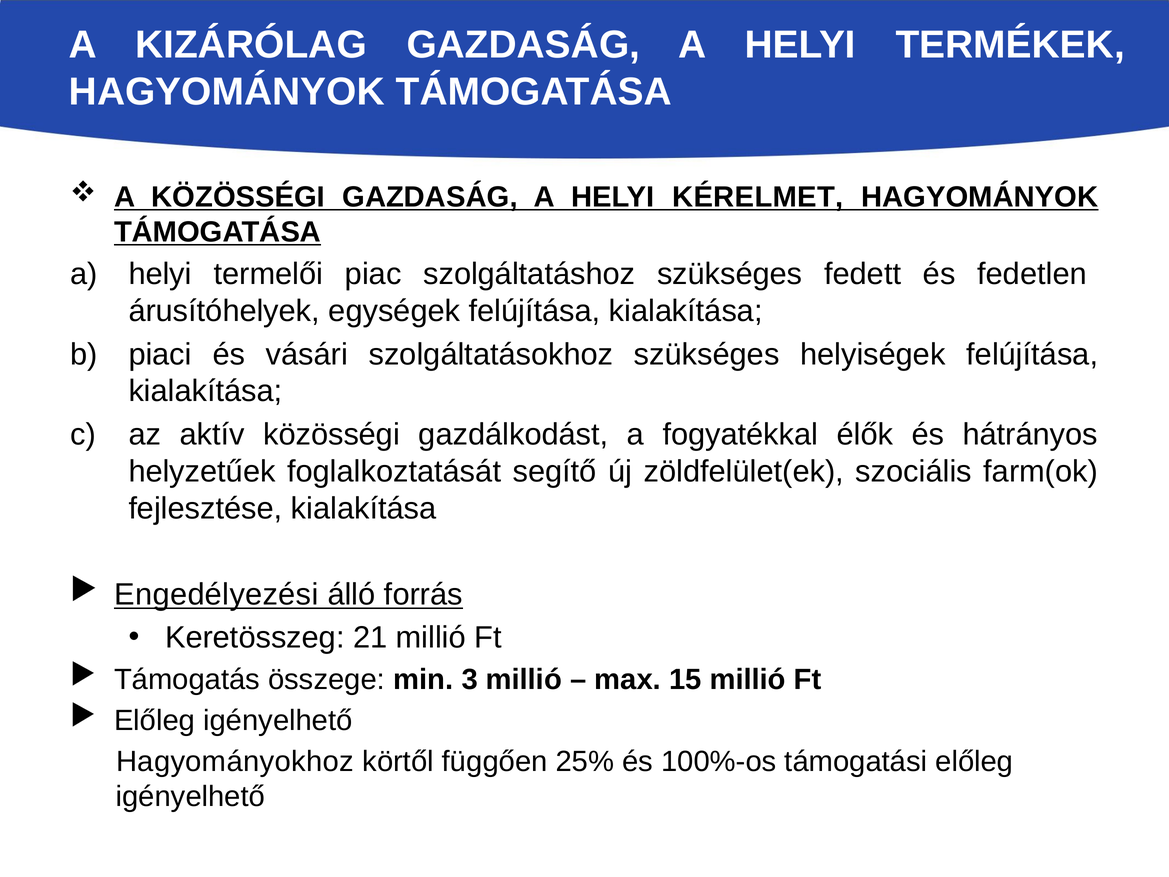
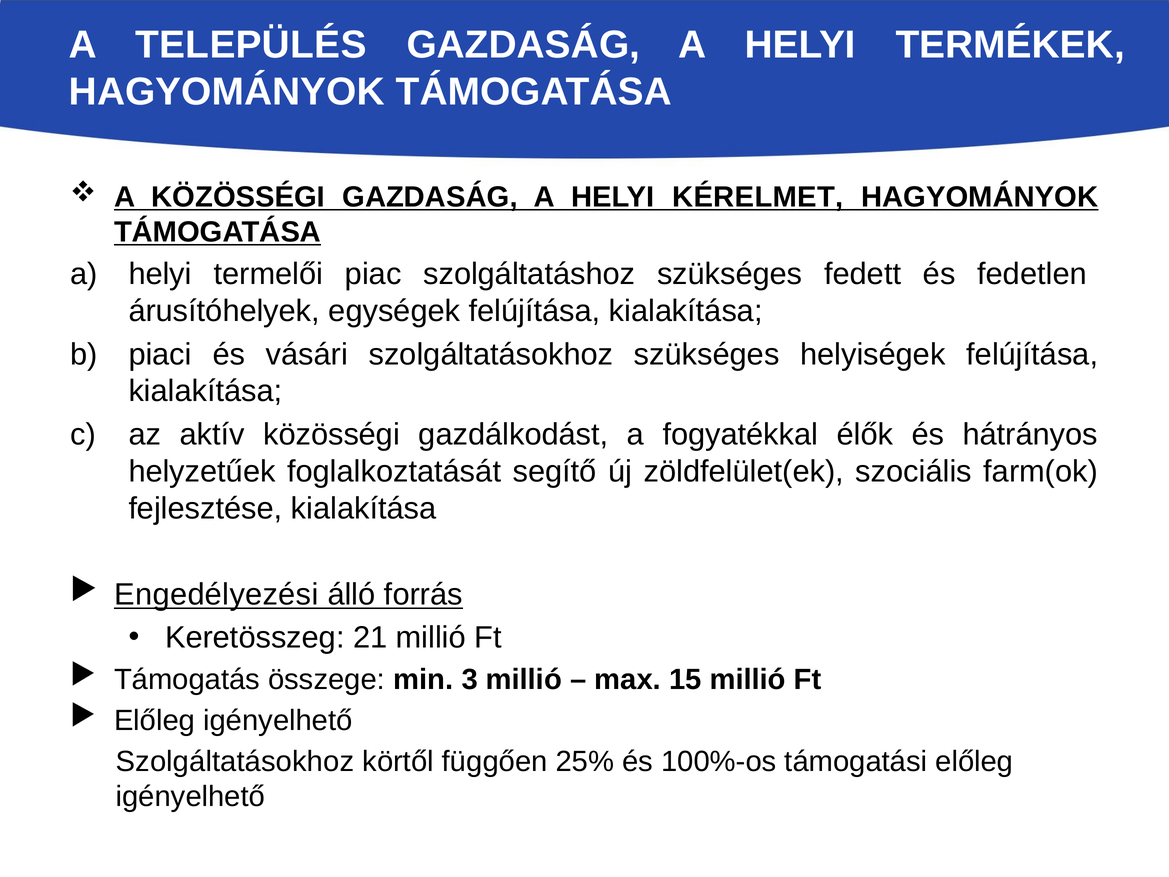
KIZÁRÓLAG: KIZÁRÓLAG -> TELEPÜLÉS
Hagyományokhoz at (235, 761): Hagyományokhoz -> Szolgáltatásokhoz
